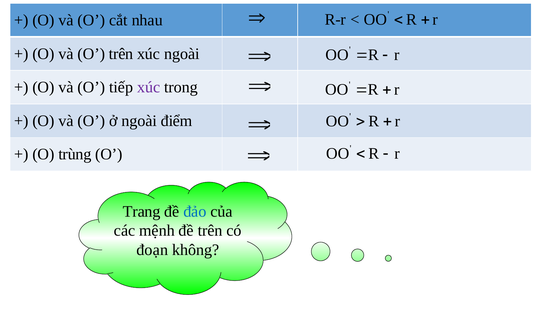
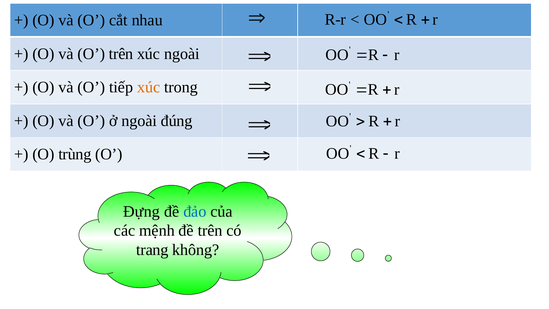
xúc at (149, 87) colour: purple -> orange
điểm: điểm -> đúng
Trang: Trang -> Đựng
đoạn: đoạn -> trang
